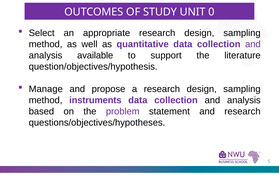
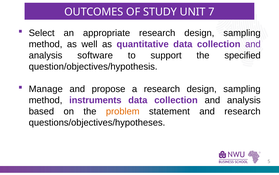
0: 0 -> 7
available: available -> software
literature: literature -> specified
problem colour: purple -> orange
